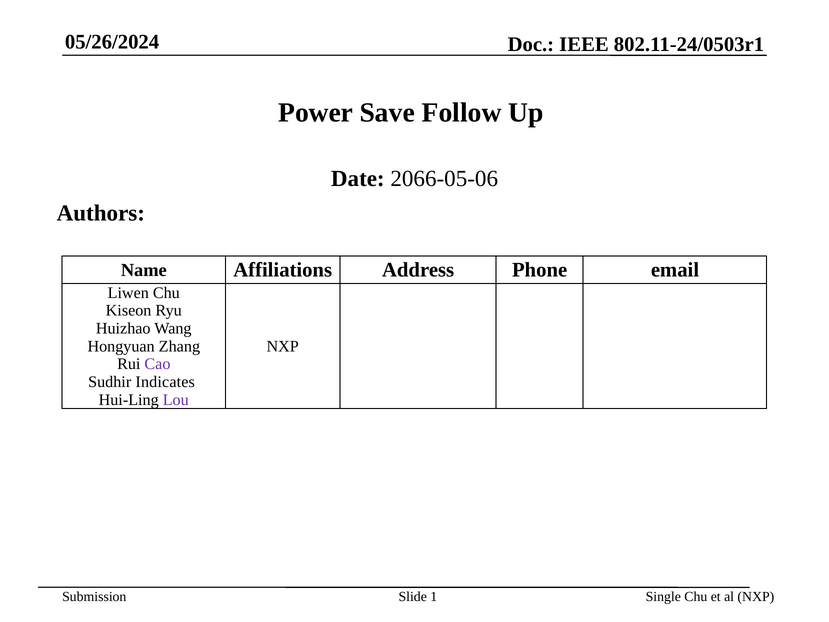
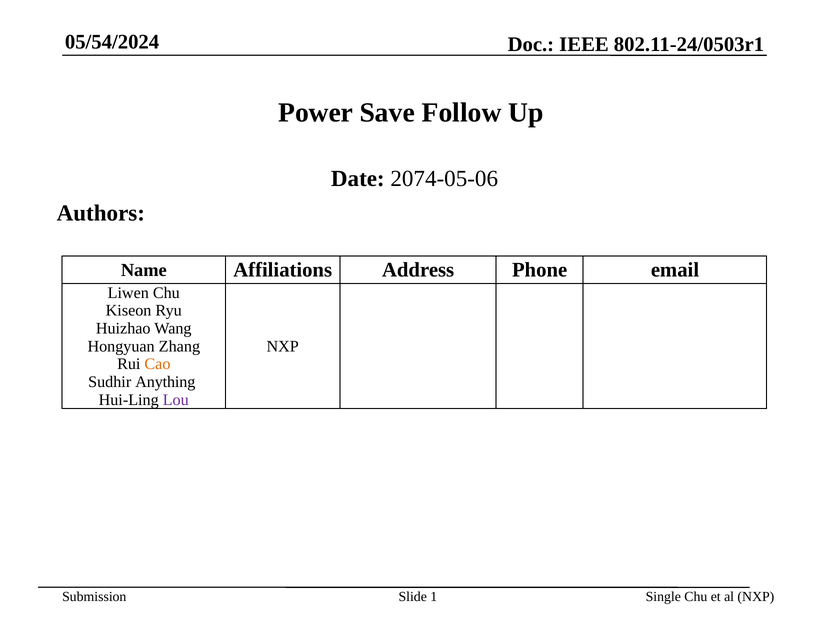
05/26/2024: 05/26/2024 -> 05/54/2024
2066-05-06: 2066-05-06 -> 2074-05-06
Cao colour: purple -> orange
Indicates: Indicates -> Anything
